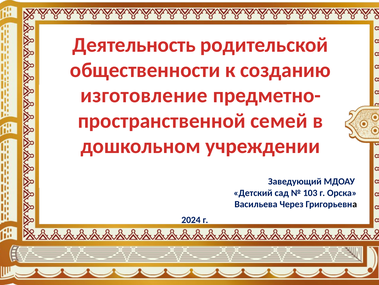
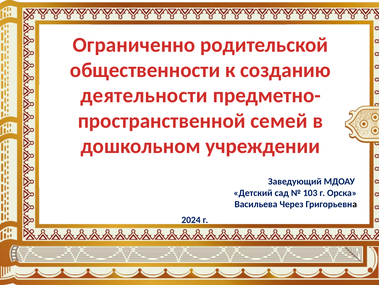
Деятельность: Деятельность -> Ограниченно
изготовление: изготовление -> деятельности
